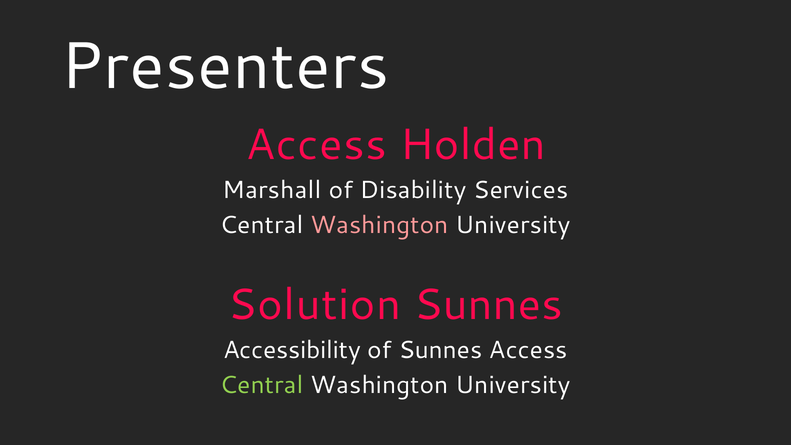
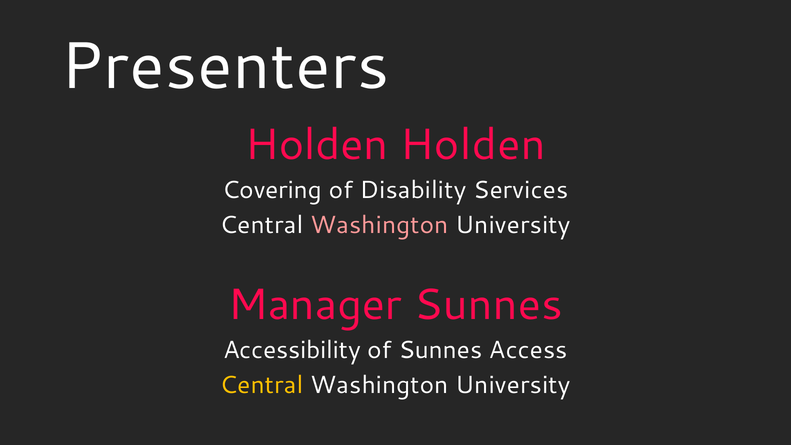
Access at (316, 145): Access -> Holden
Marshall: Marshall -> Covering
Solution: Solution -> Manager
Central at (262, 385) colour: light green -> yellow
